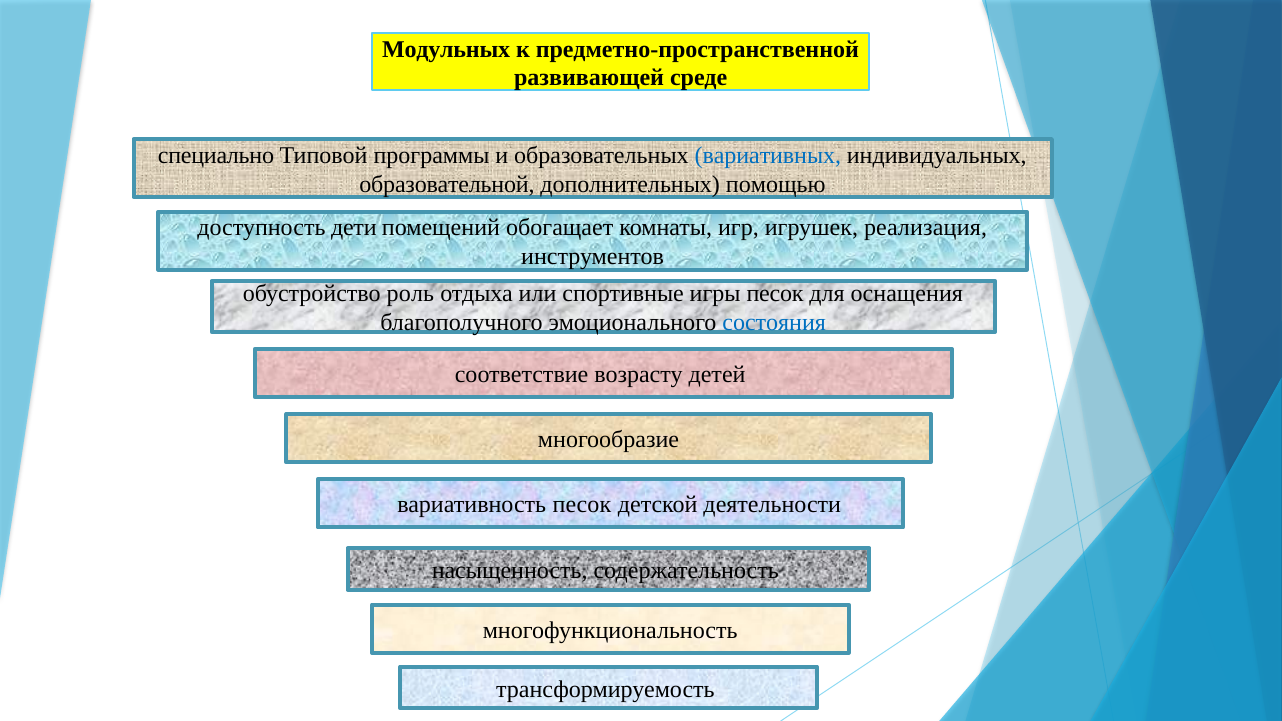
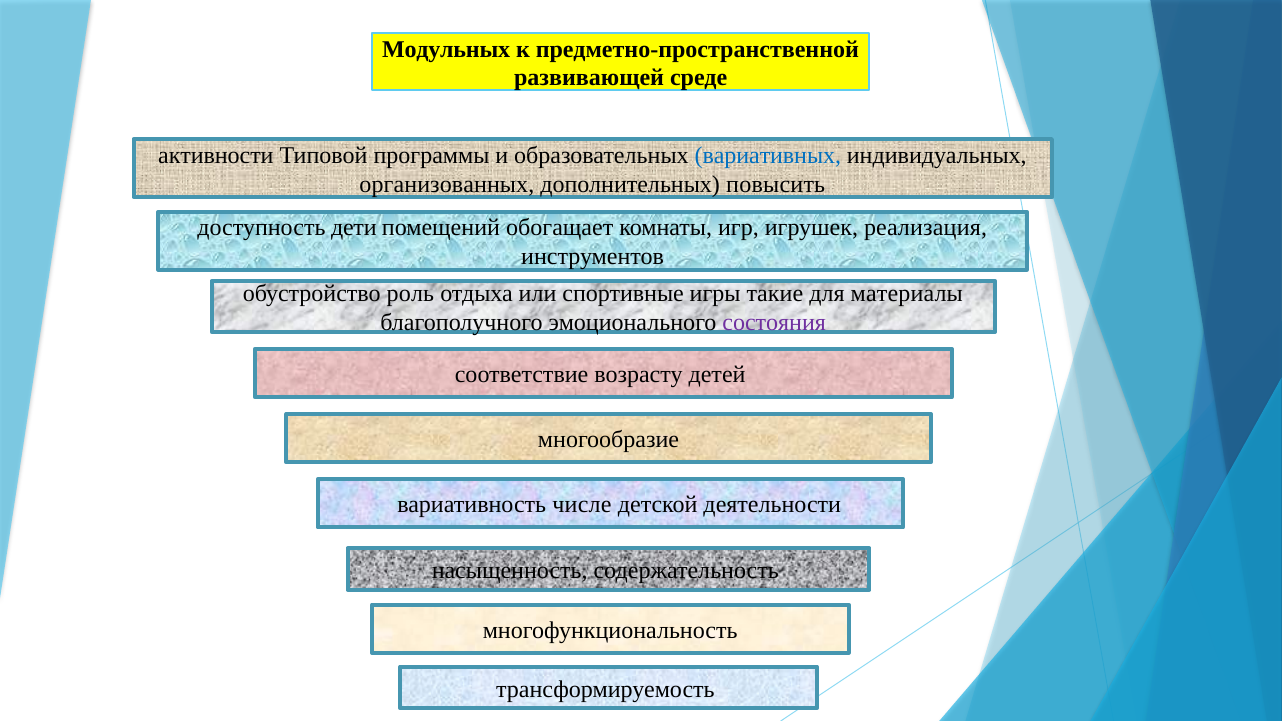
специально: специально -> активности
образовательной: образовательной -> организованных
помощью: помощью -> повысить
игры песок: песок -> такие
оснащения: оснащения -> материалы
состояния colour: blue -> purple
вариативность песок: песок -> числе
